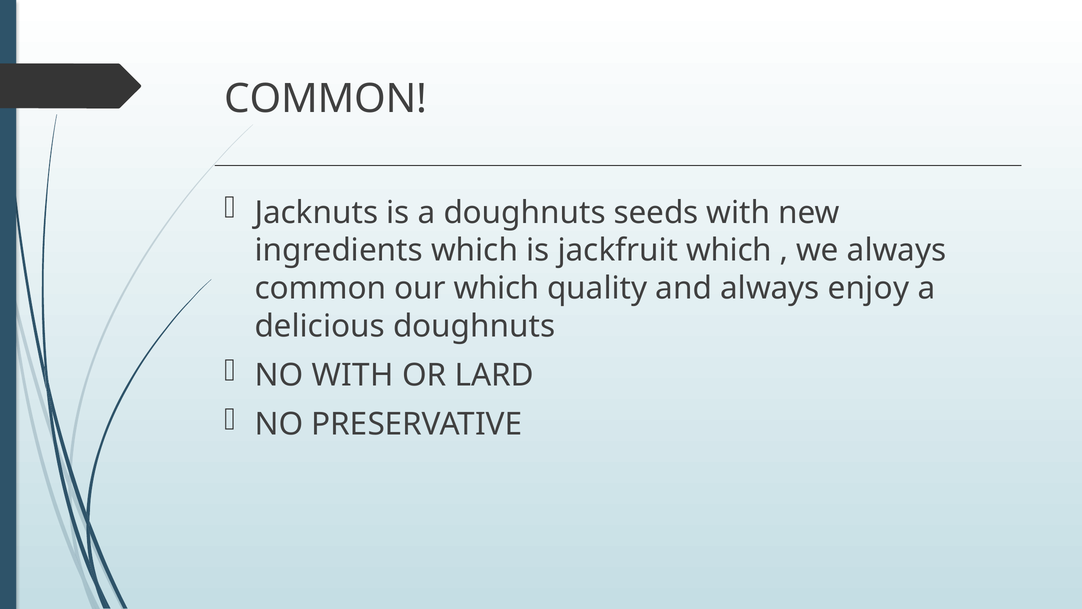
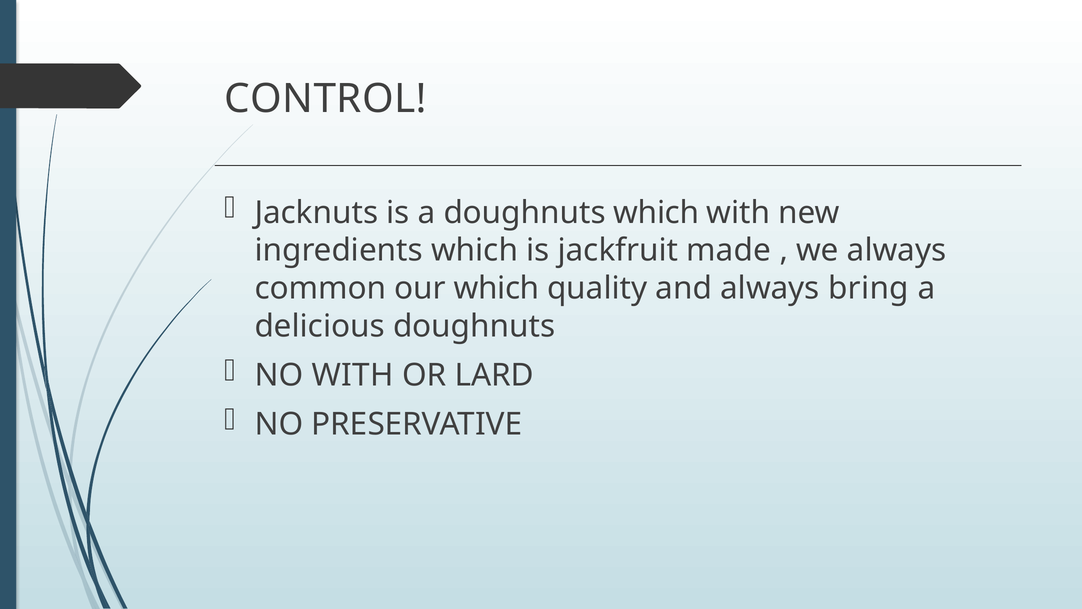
COMMON at (326, 99): COMMON -> CONTROL
doughnuts seeds: seeds -> which
jackfruit which: which -> made
enjoy: enjoy -> bring
